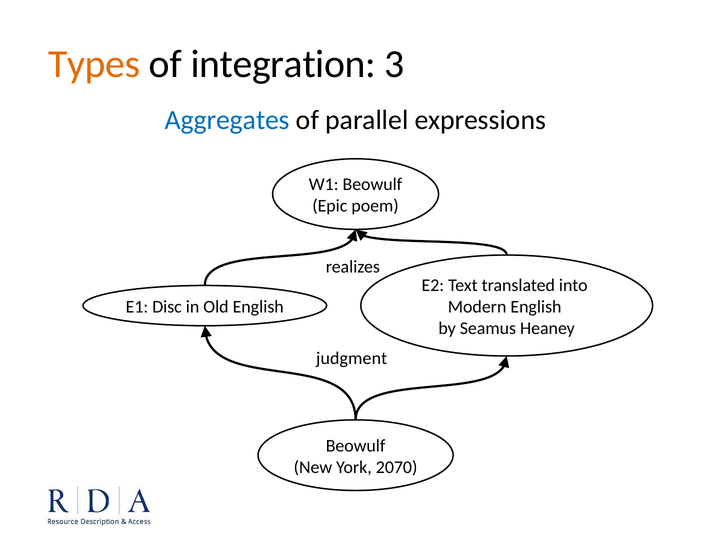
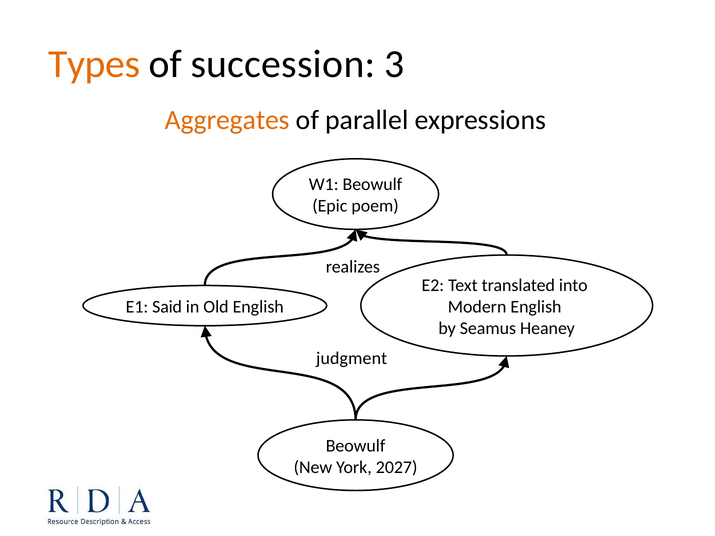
integration: integration -> succession
Aggregates colour: blue -> orange
Disc: Disc -> Said
2070: 2070 -> 2027
